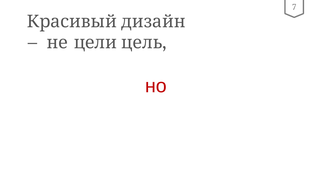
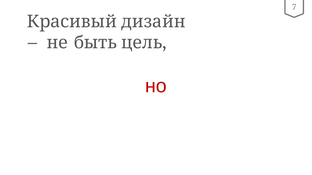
цели: цели -> быть
